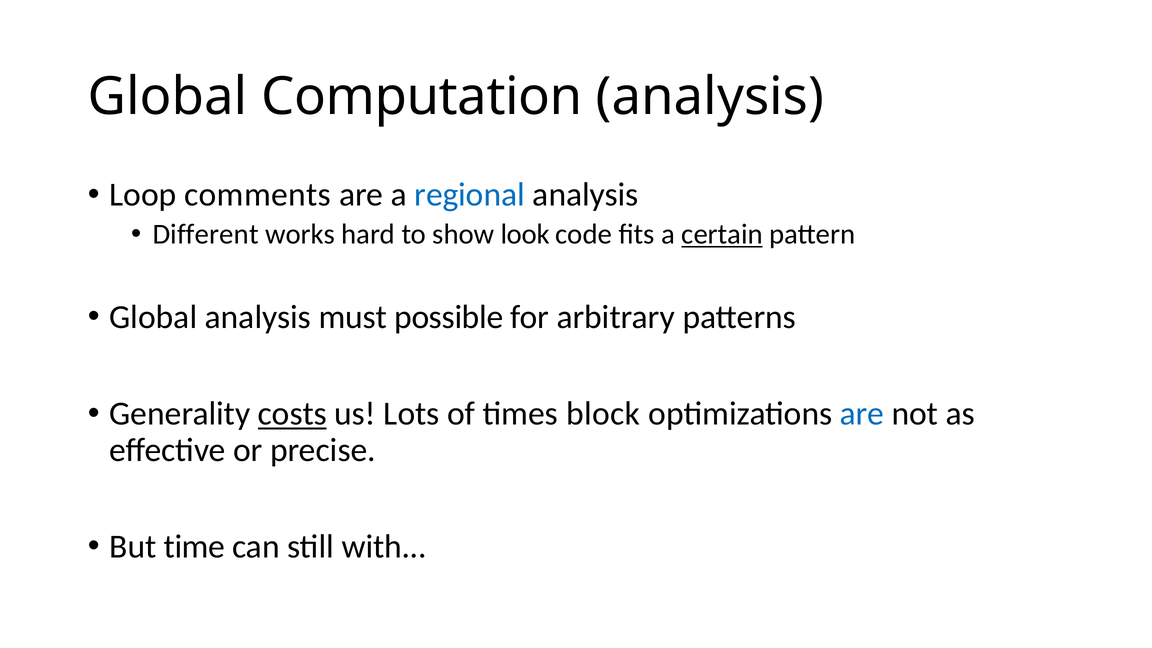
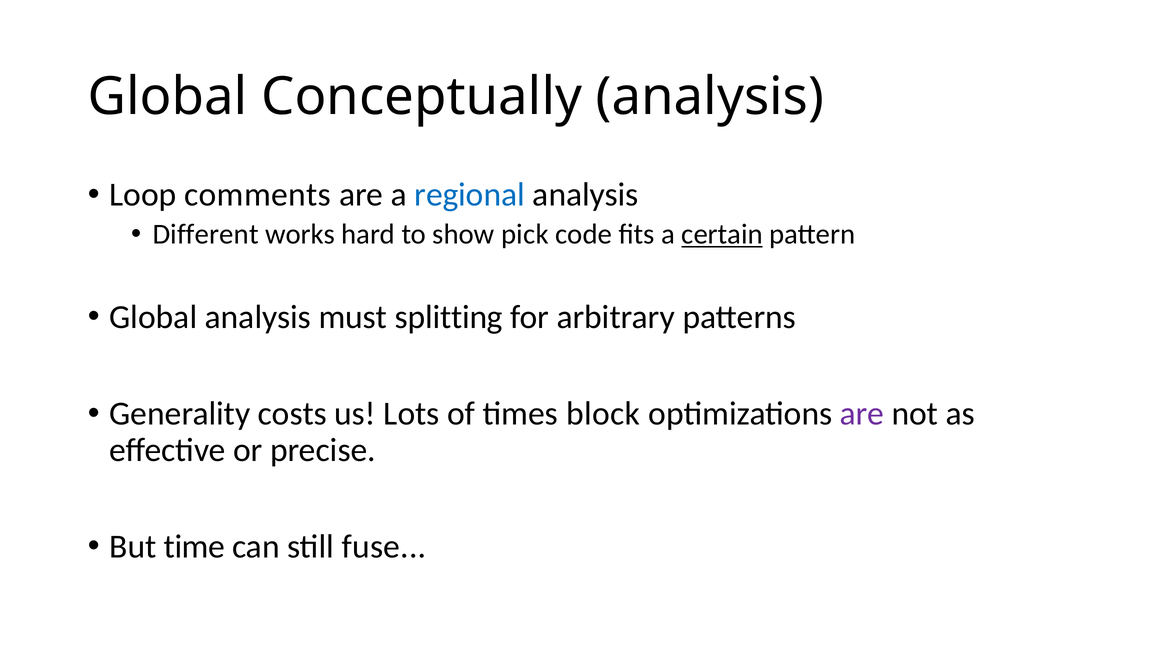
Computation: Computation -> Conceptually
look: look -> pick
possible: possible -> splitting
costs underline: present -> none
are at (862, 414) colour: blue -> purple
with: with -> fuse
